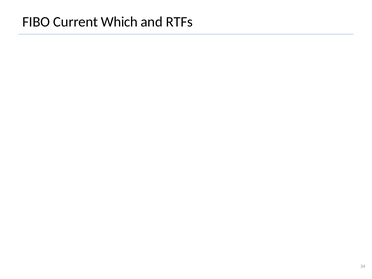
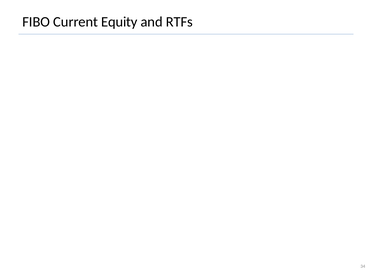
Which: Which -> Equity
